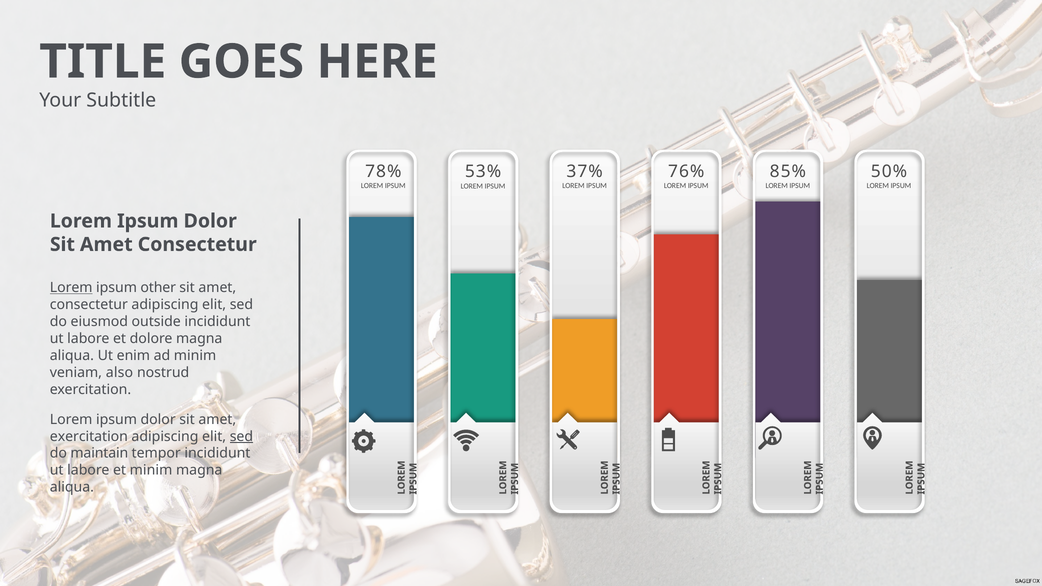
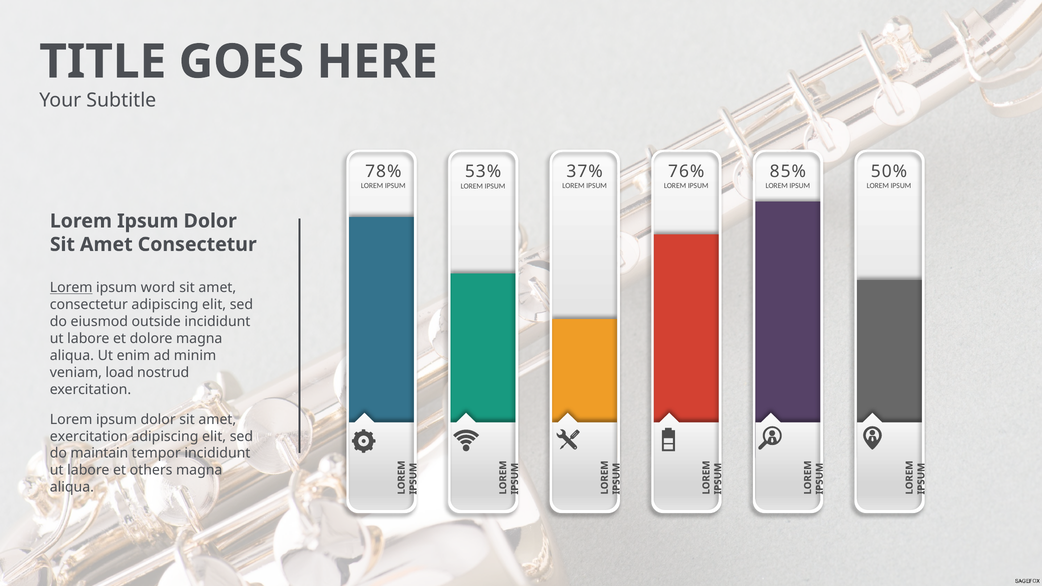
other: other -> word
also: also -> load
sed at (241, 436) underline: present -> none
et minim: minim -> others
